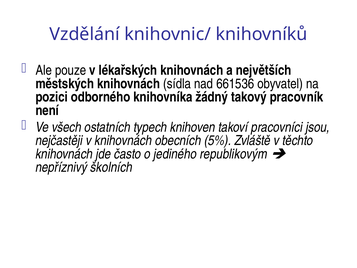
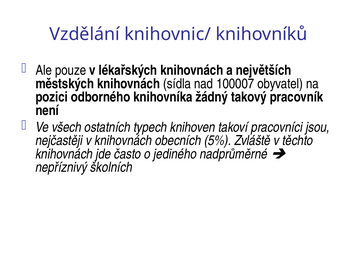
661536: 661536 -> 100007
republikovým: republikovým -> nadprůměrné
